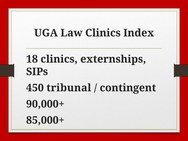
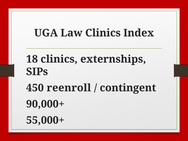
tribunal: tribunal -> reenroll
85,000+: 85,000+ -> 55,000+
